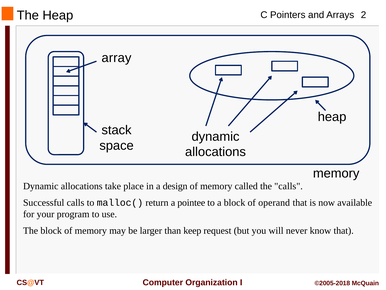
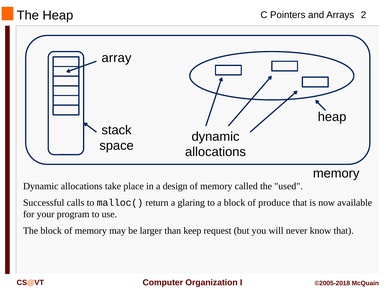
the calls: calls -> used
pointee: pointee -> glaring
operand: operand -> produce
